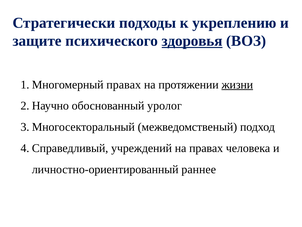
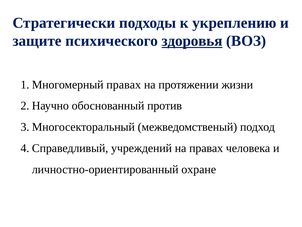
жизни underline: present -> none
уролог: уролог -> против
раннее: раннее -> охране
